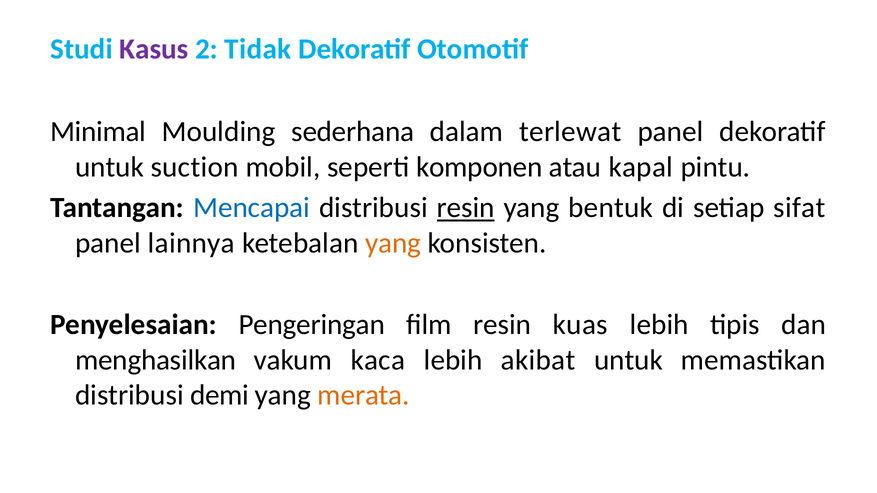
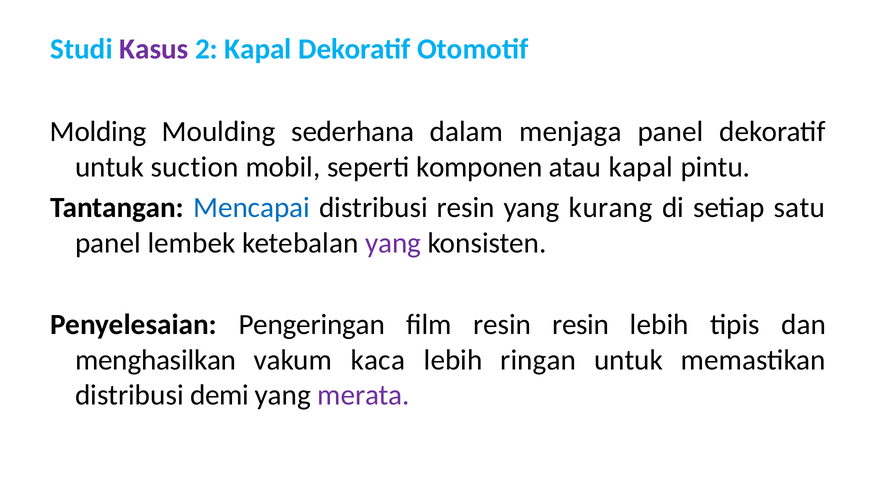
2 Tidak: Tidak -> Kapal
Minimal: Minimal -> Molding
terlewat: terlewat -> menjaga
resin at (466, 208) underline: present -> none
bentuk: bentuk -> kurang
sifat: sifat -> satu
lainnya: lainnya -> lembek
yang at (393, 243) colour: orange -> purple
resin kuas: kuas -> resin
akibat: akibat -> ringan
merata colour: orange -> purple
